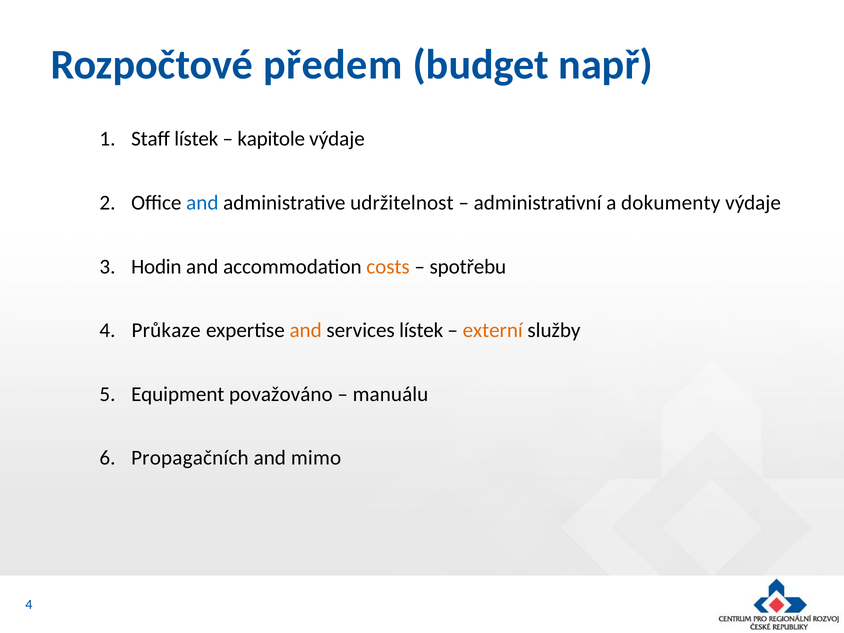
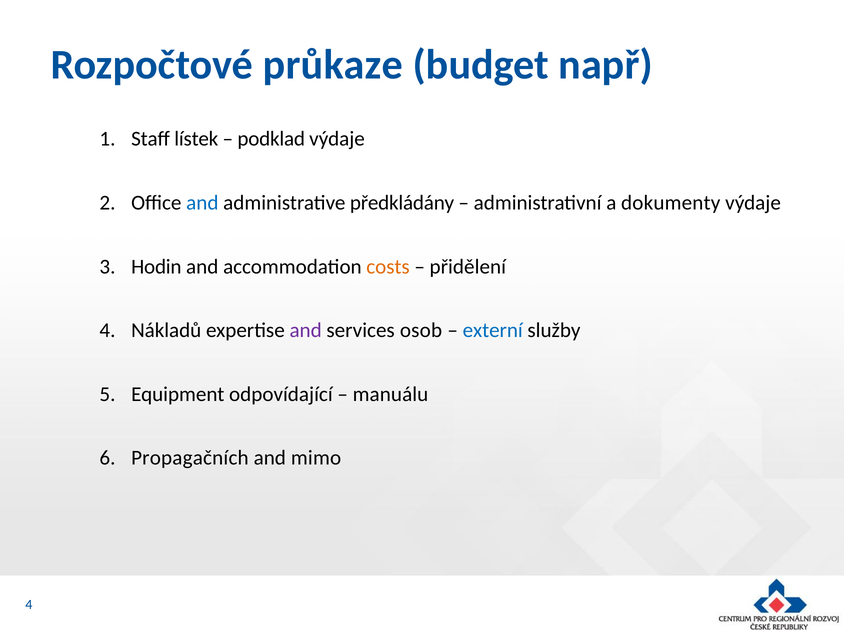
předem: předem -> průkaze
kapitole: kapitole -> podklad
udržitelnost: udržitelnost -> předkládány
spotřebu: spotřebu -> přidělení
Průkaze: Průkaze -> Nákladů
and at (306, 330) colour: orange -> purple
services lístek: lístek -> osob
externí colour: orange -> blue
považováno: považováno -> odpovídající
